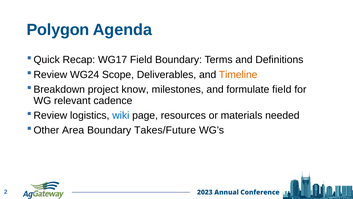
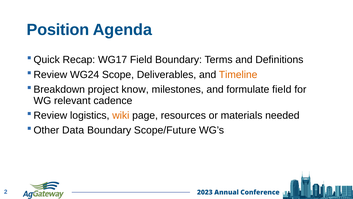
Polygon: Polygon -> Position
wiki colour: blue -> orange
Area: Area -> Data
Takes/Future: Takes/Future -> Scope/Future
